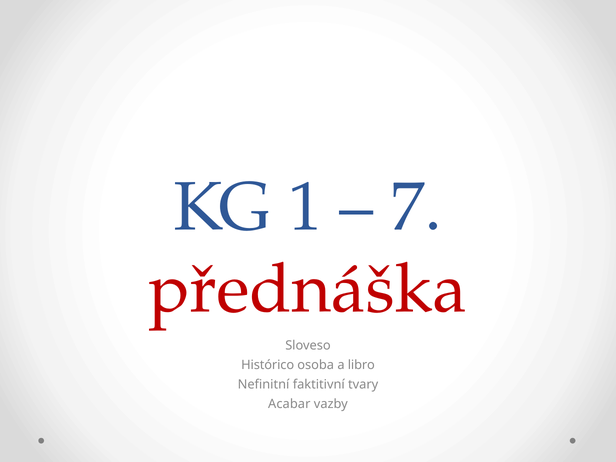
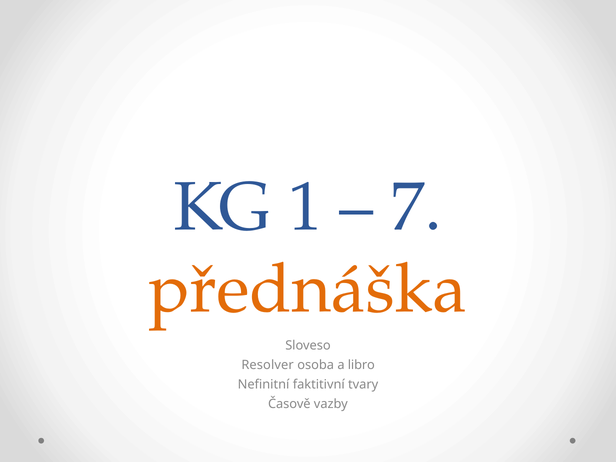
přednáška colour: red -> orange
Histórico: Histórico -> Resolver
Acabar: Acabar -> Časově
